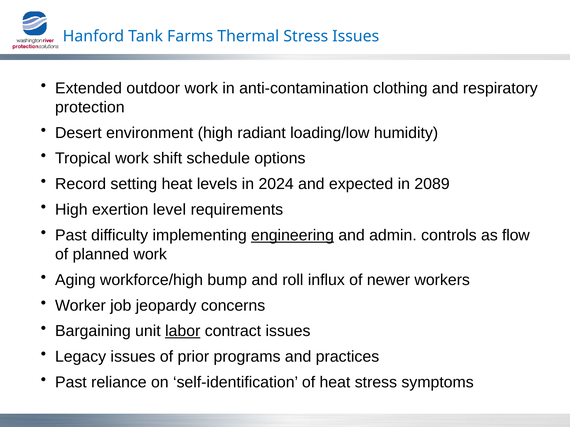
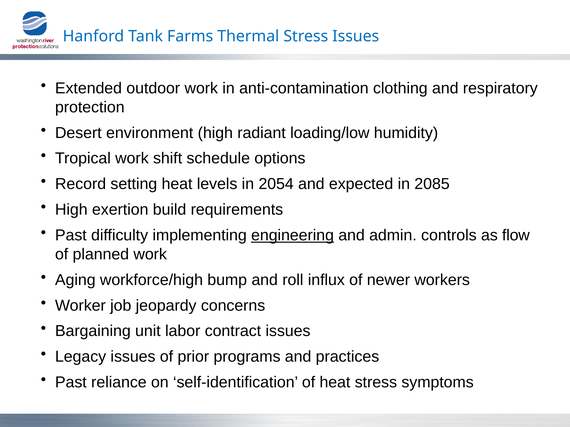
2024: 2024 -> 2054
2089: 2089 -> 2085
level: level -> build
labor underline: present -> none
